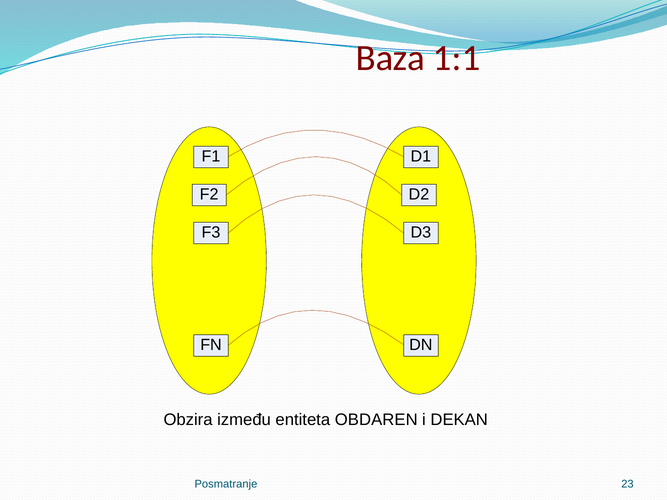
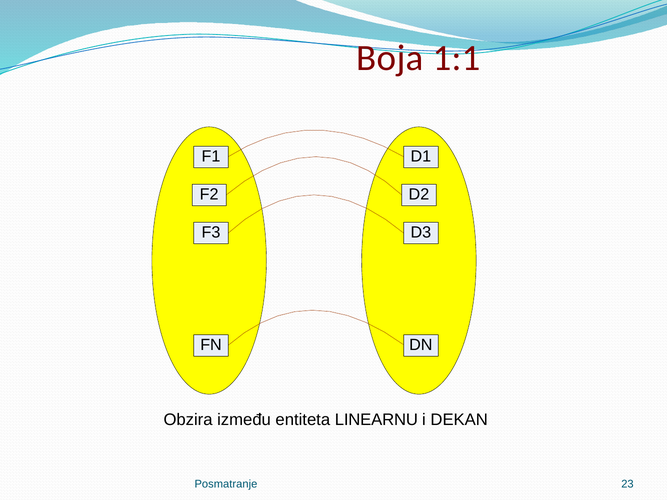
Baza: Baza -> Boja
OBDAREN: OBDAREN -> LINEARNU
